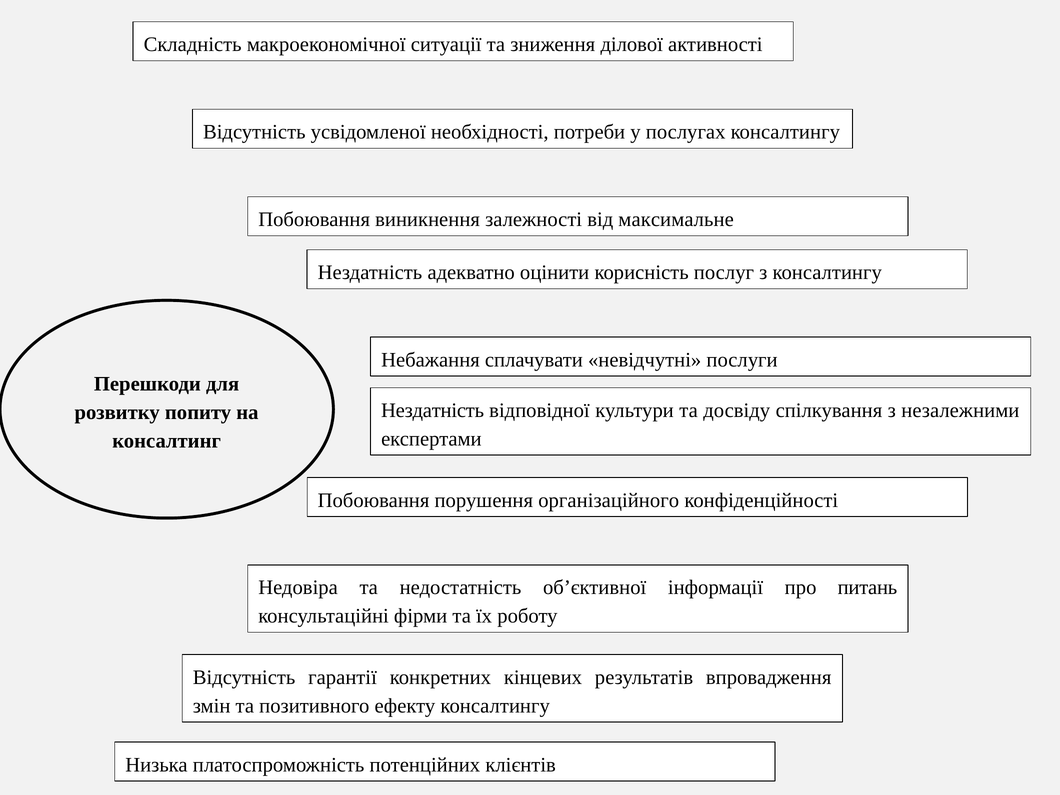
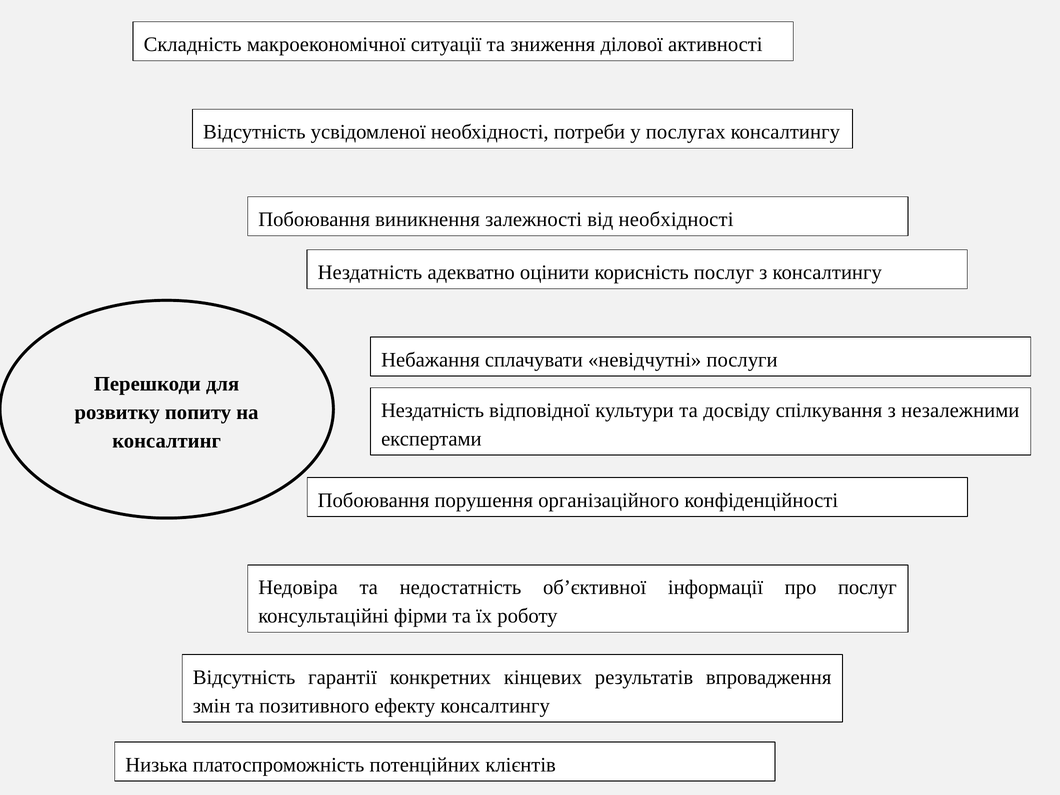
від максимальне: максимальне -> необхідності
про питань: питань -> послуг
